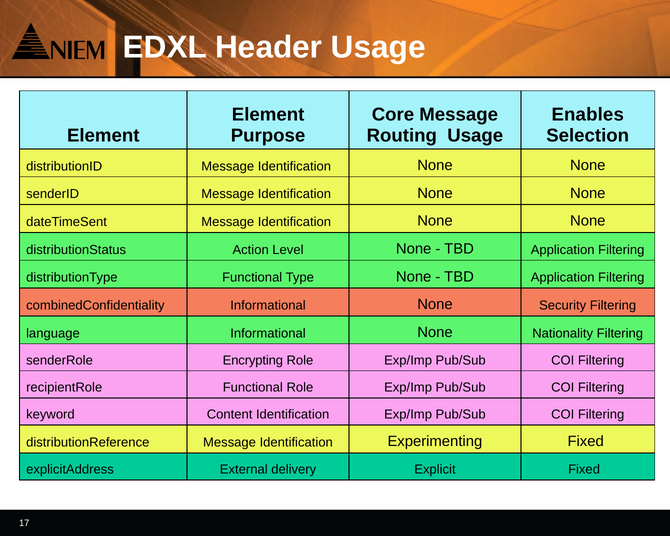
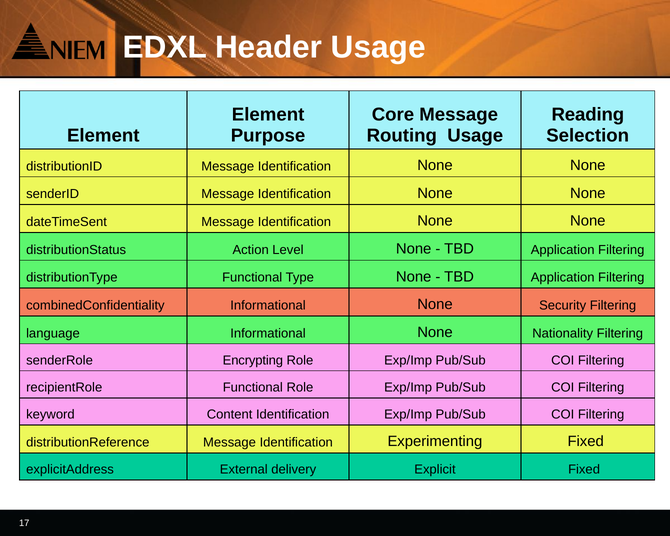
Enables: Enables -> Reading
